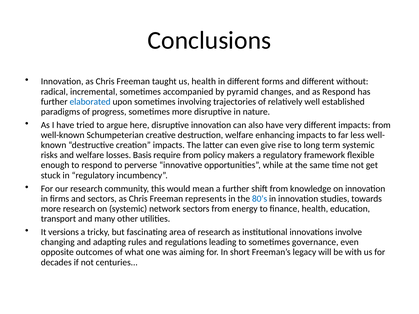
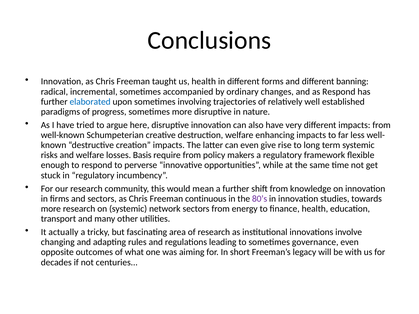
without: without -> banning
pyramid: pyramid -> ordinary
represents: represents -> continuous
80’s colour: blue -> purple
versions: versions -> actually
